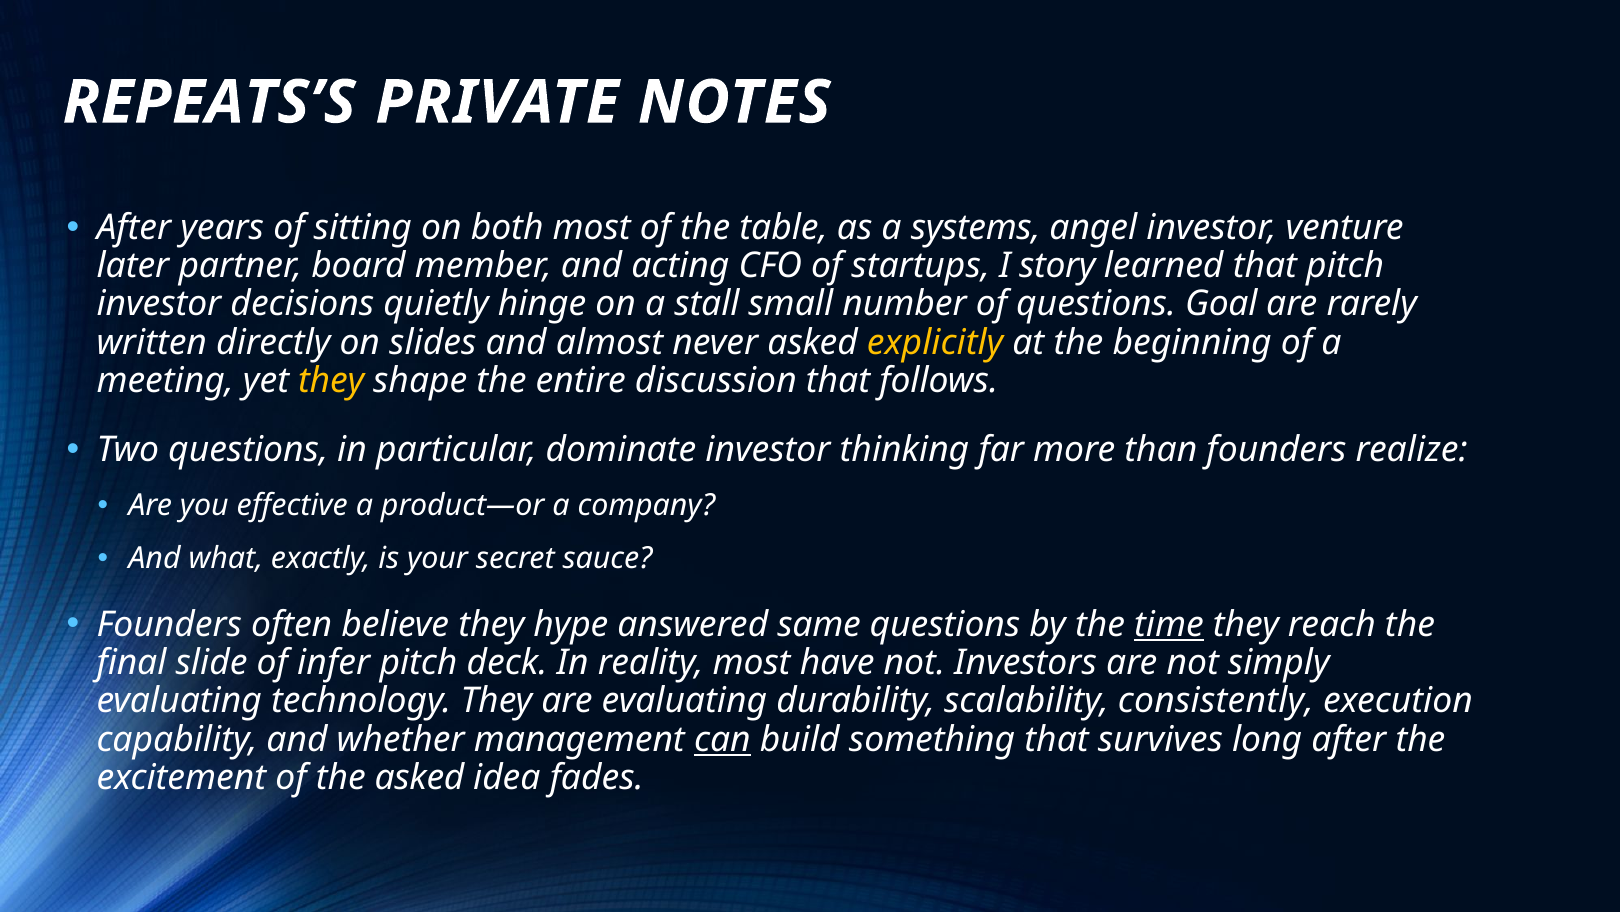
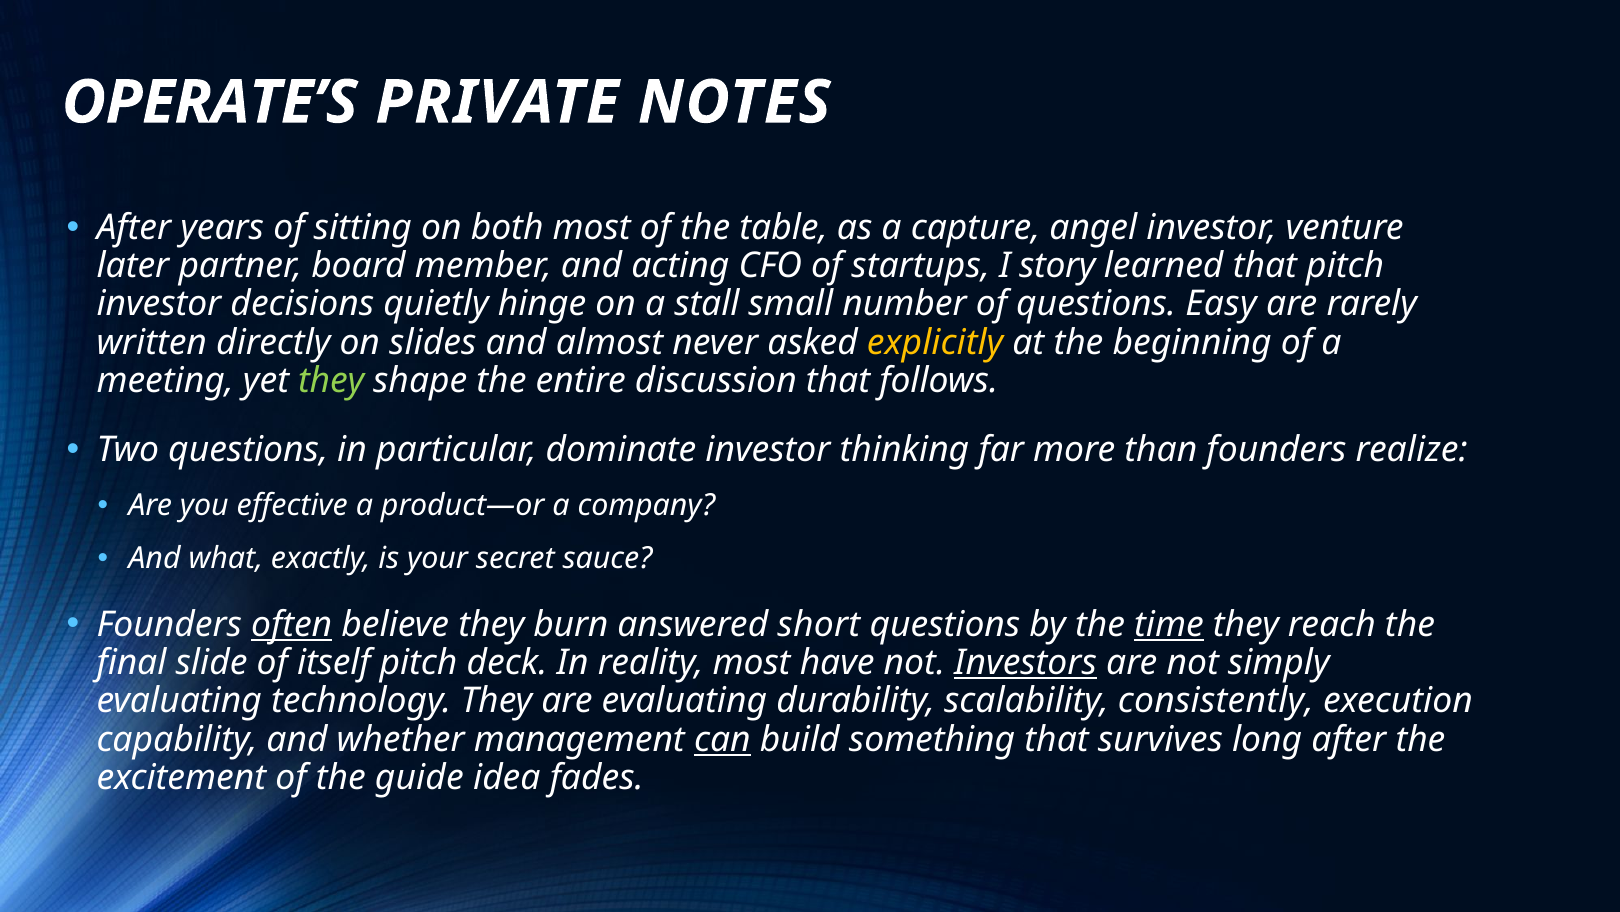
REPEATS’S: REPEATS’S -> OPERATE’S
systems: systems -> capture
Goal: Goal -> Easy
they at (331, 381) colour: yellow -> light green
often underline: none -> present
hype: hype -> burn
same: same -> short
infer: infer -> itself
Investors underline: none -> present
the asked: asked -> guide
